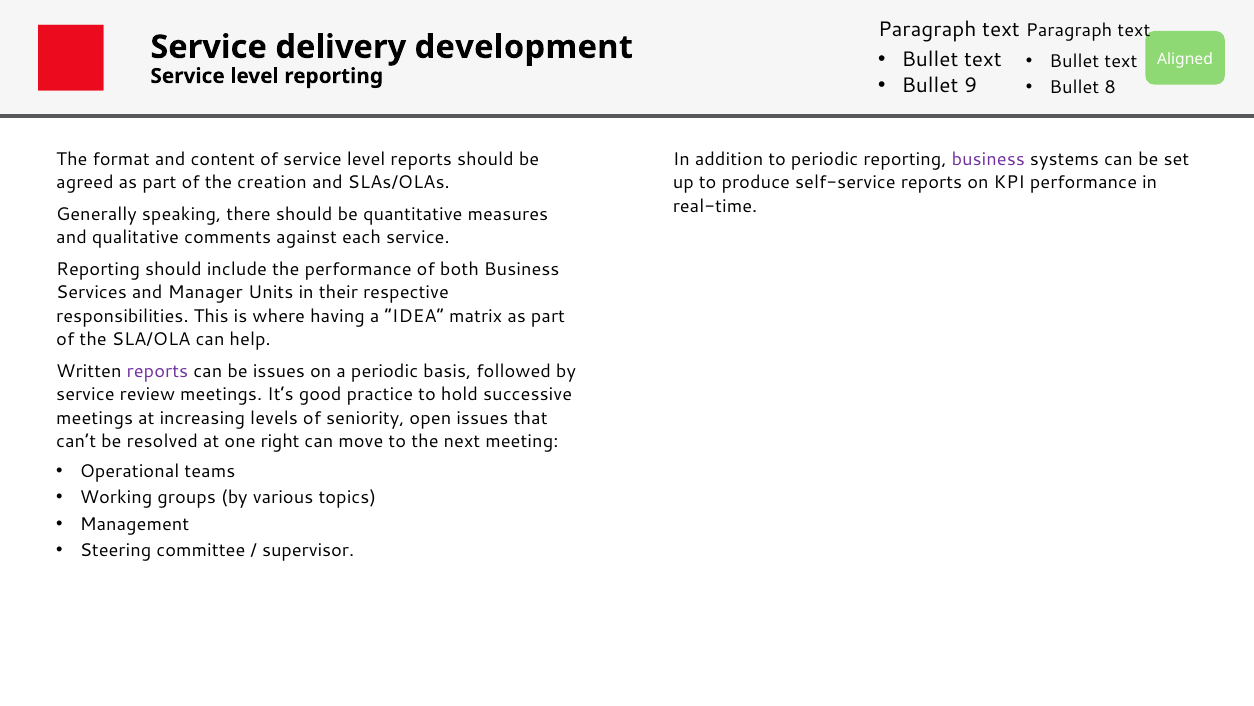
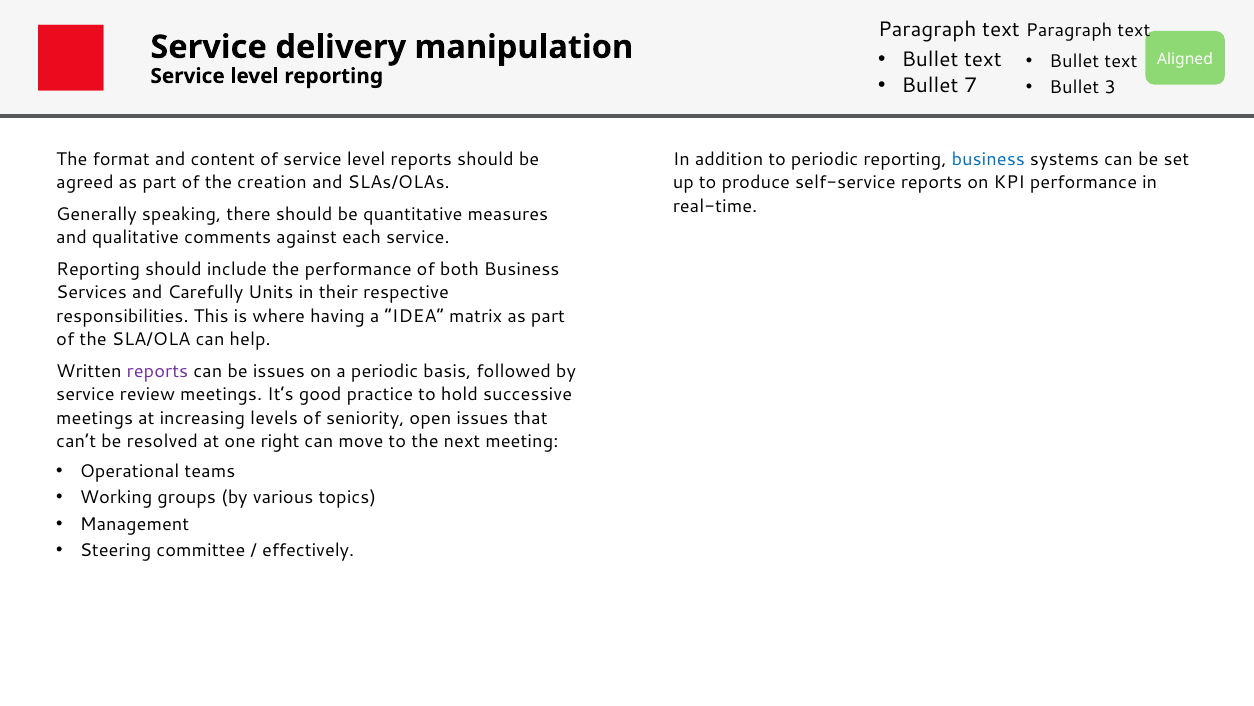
development: development -> manipulation
9: 9 -> 7
8: 8 -> 3
business at (988, 159) colour: purple -> blue
Manager: Manager -> Carefully
supervisor: supervisor -> effectively
